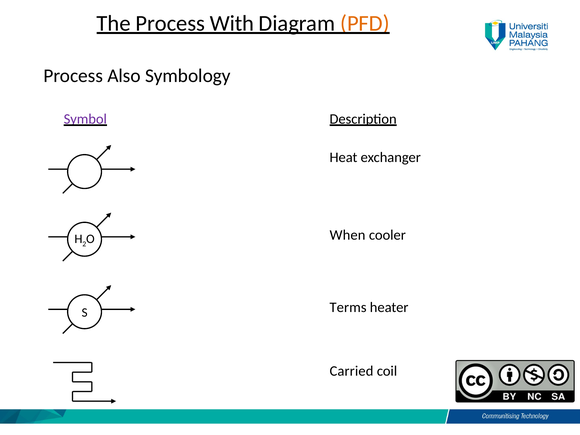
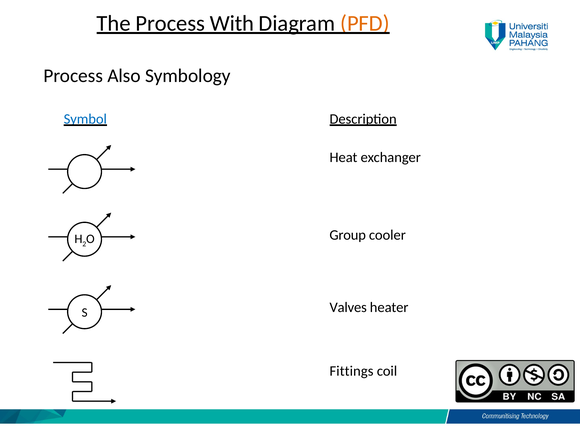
Symbol colour: purple -> blue
When: When -> Group
Terms: Terms -> Valves
Carried: Carried -> Fittings
